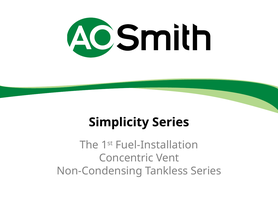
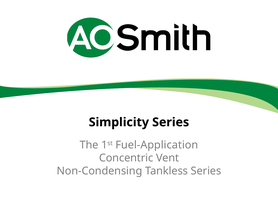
Fuel-Installation: Fuel-Installation -> Fuel-Application
